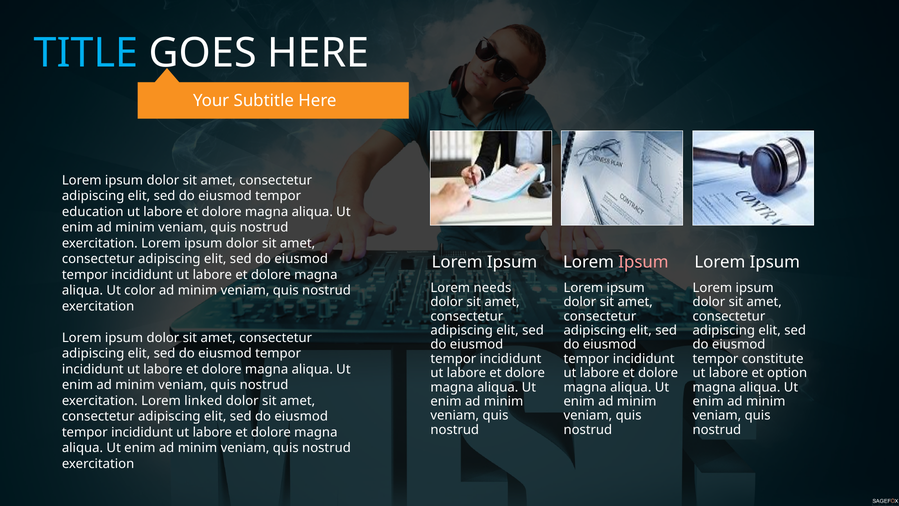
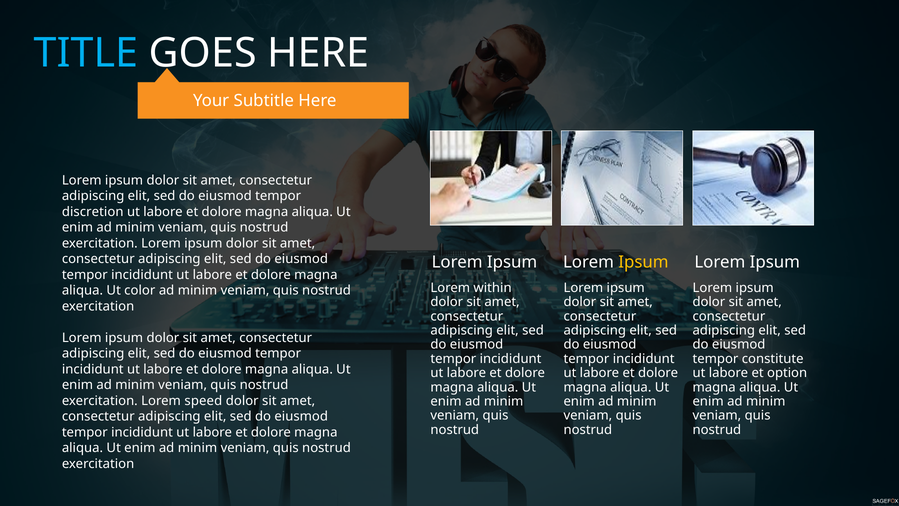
education: education -> discretion
Ipsum at (643, 262) colour: pink -> yellow
needs: needs -> within
linked: linked -> speed
